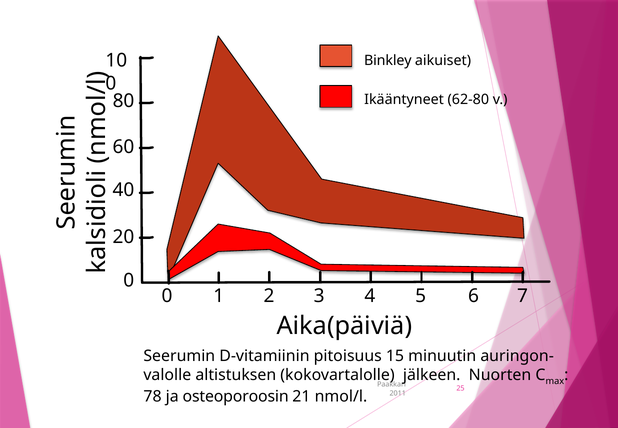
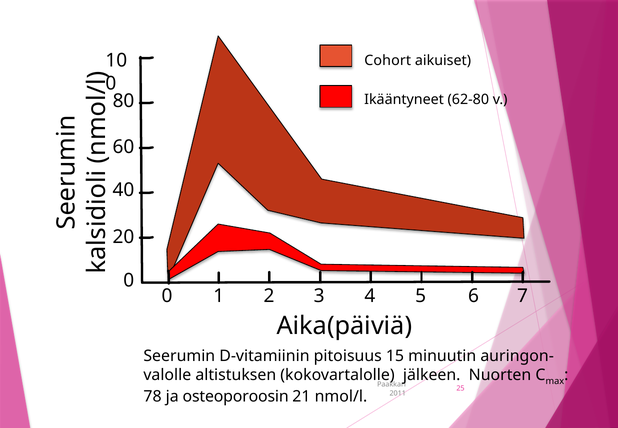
Binkley: Binkley -> Cohort
